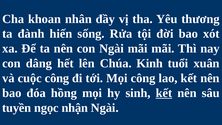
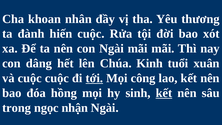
hiến sống: sống -> cuộc
cuộc công: công -> cuộc
tới underline: none -> present
tuyền: tuyền -> trong
